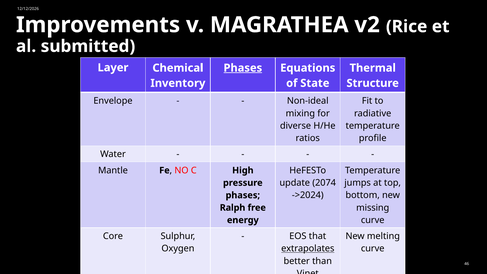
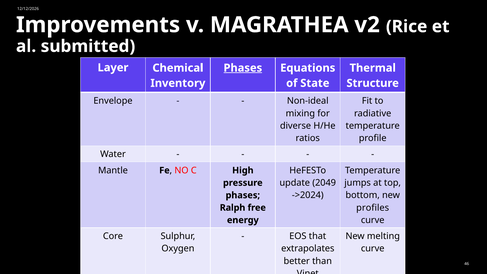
2074: 2074 -> 2049
missing: missing -> profiles
extrapolates underline: present -> none
